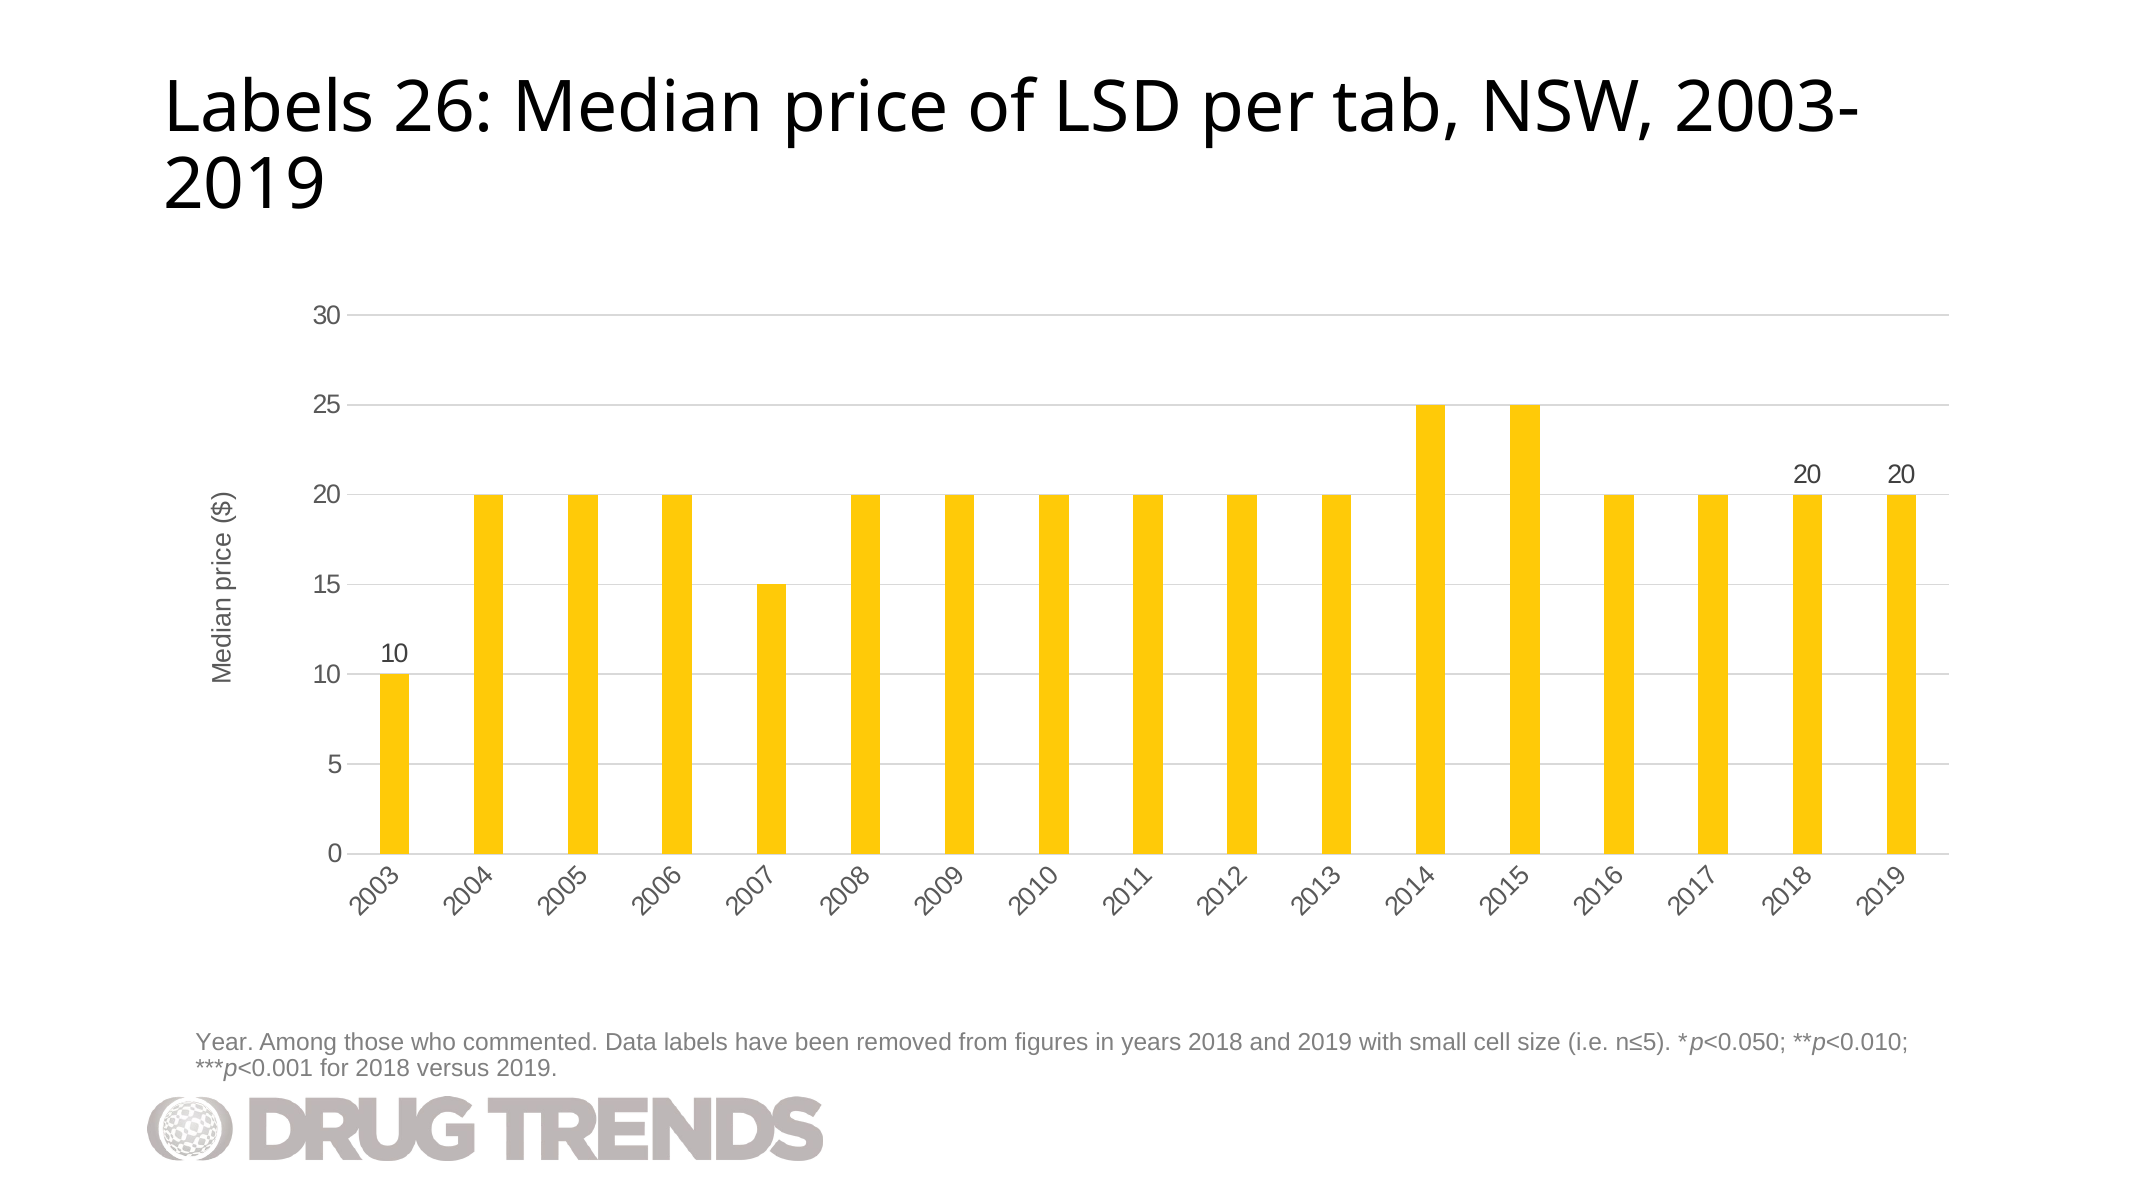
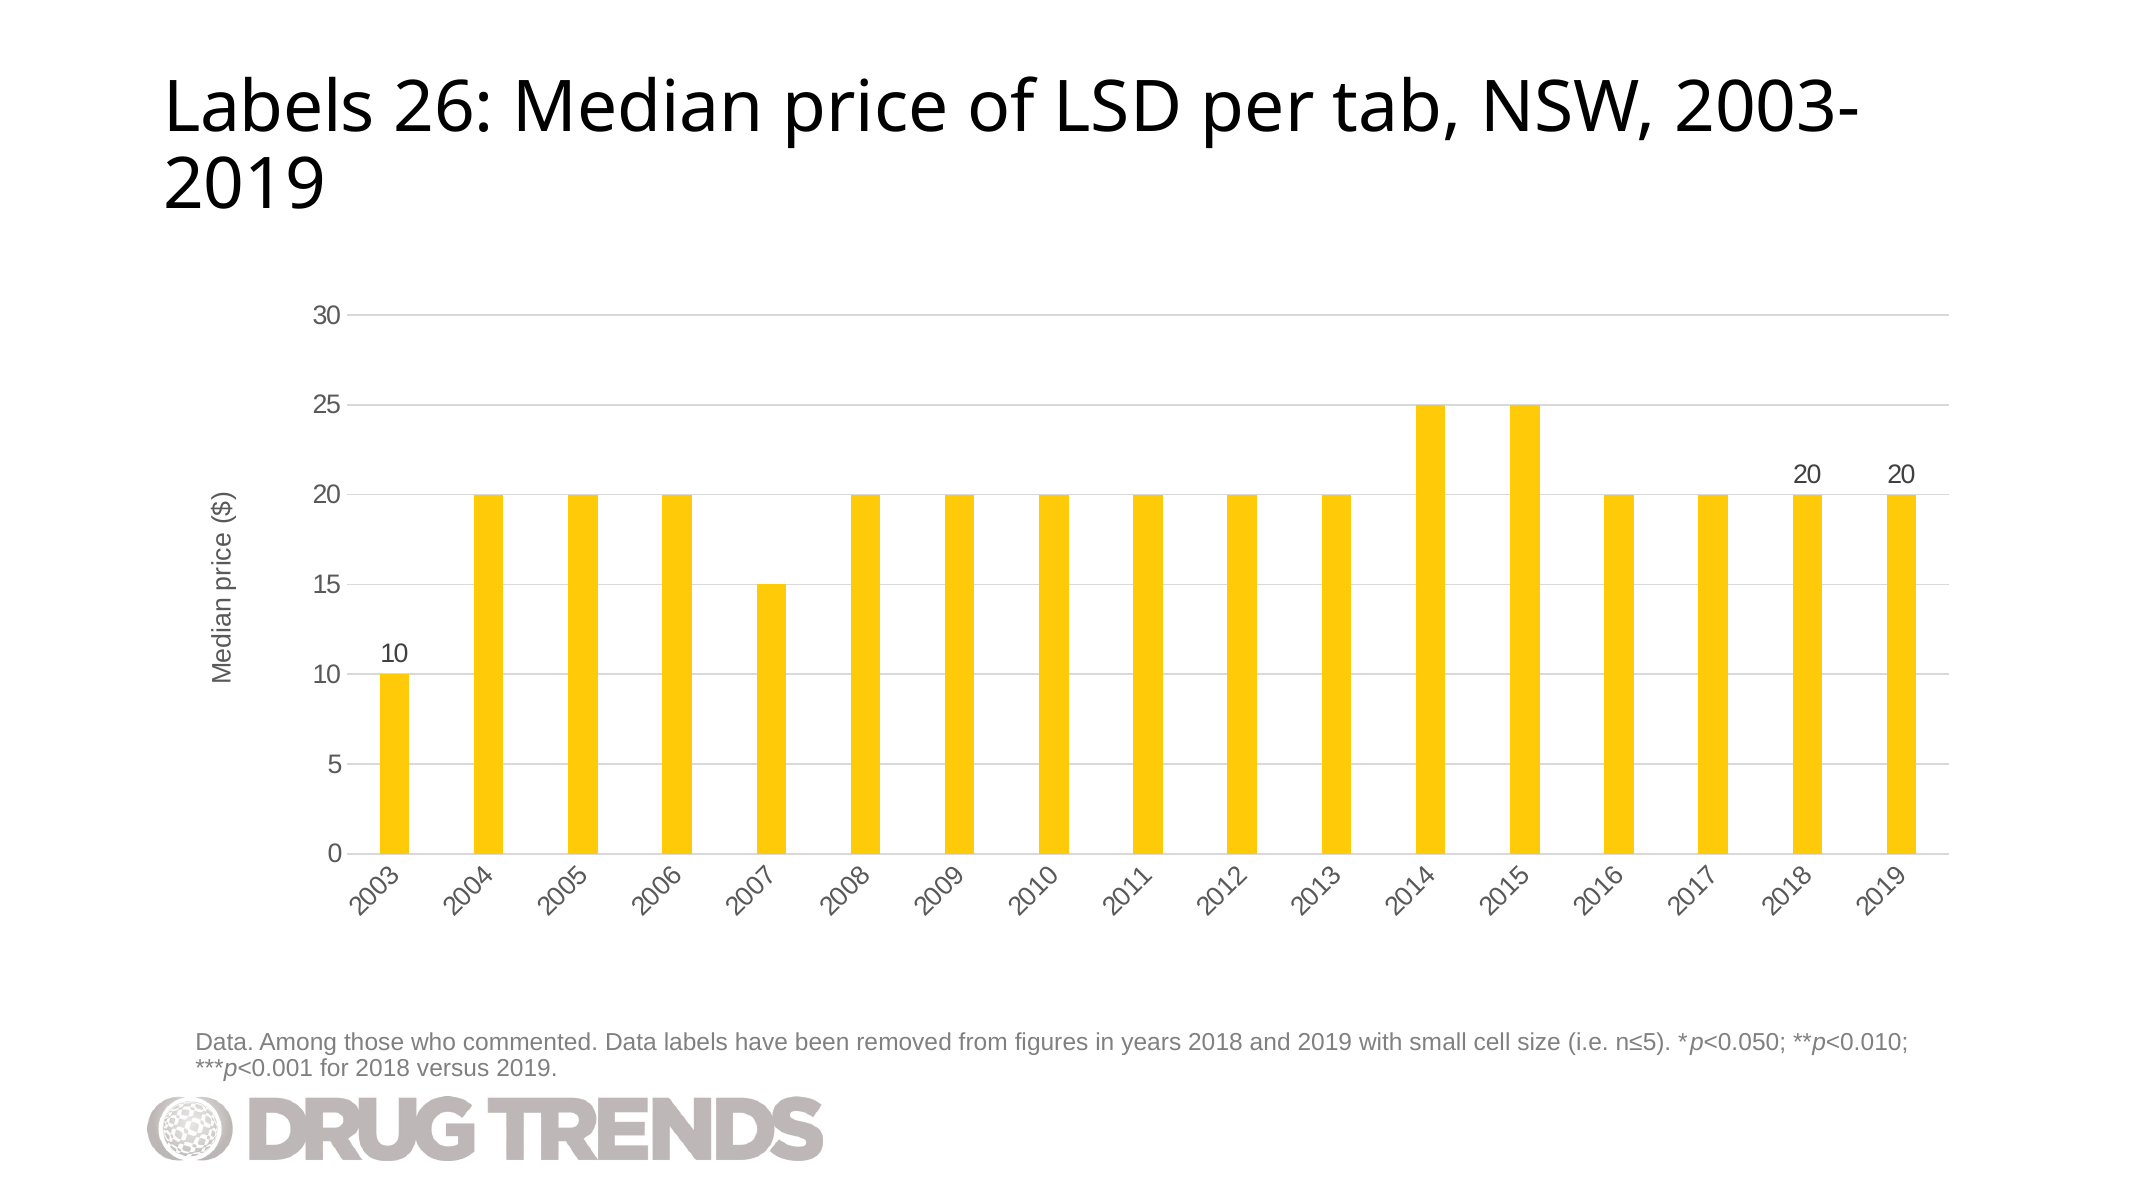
Year at (225, 1042): Year -> Data
